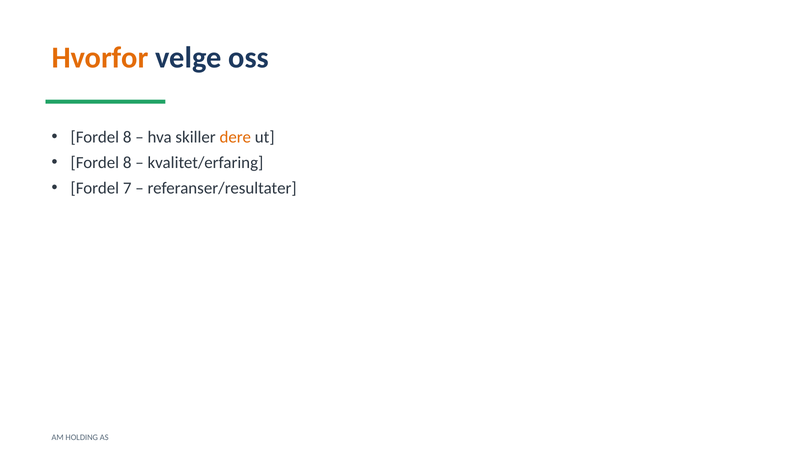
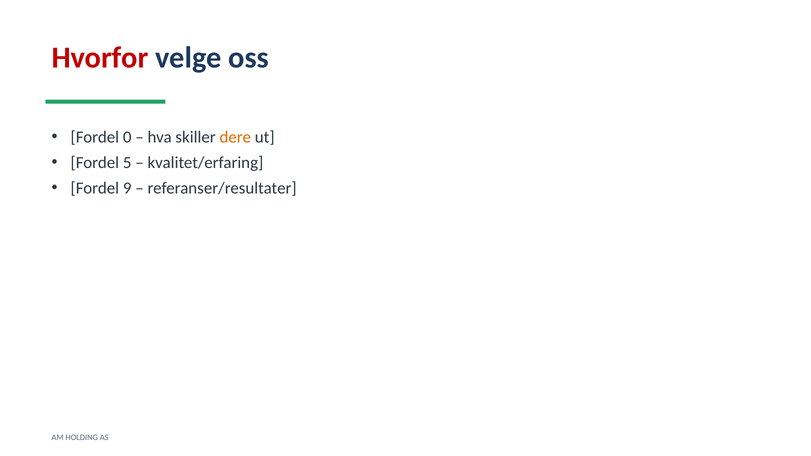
Hvorfor colour: orange -> red
8 at (127, 137): 8 -> 0
8 at (127, 163): 8 -> 5
7: 7 -> 9
